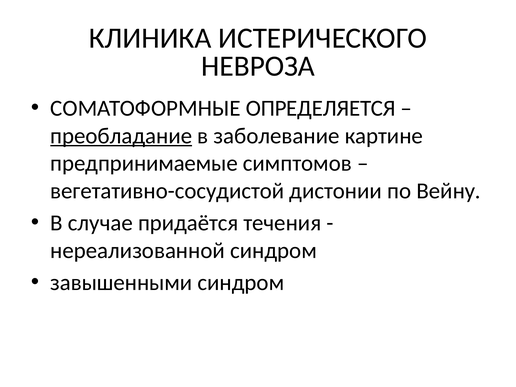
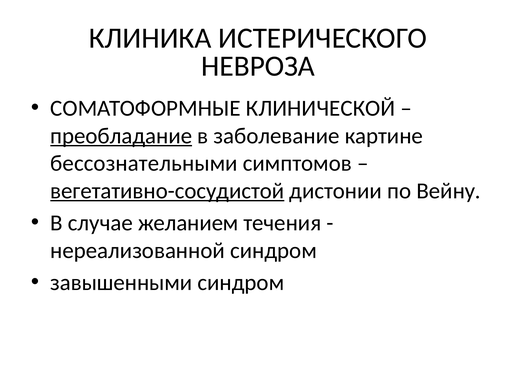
ОПРЕДЕЛЯЕТСЯ: ОПРЕДЕЛЯЕТСЯ -> КЛИНИЧЕСКОЙ
предпринимаемые: предпринимаемые -> бессознательными
вегетативно-сосудистой underline: none -> present
придаётся: придаётся -> желанием
